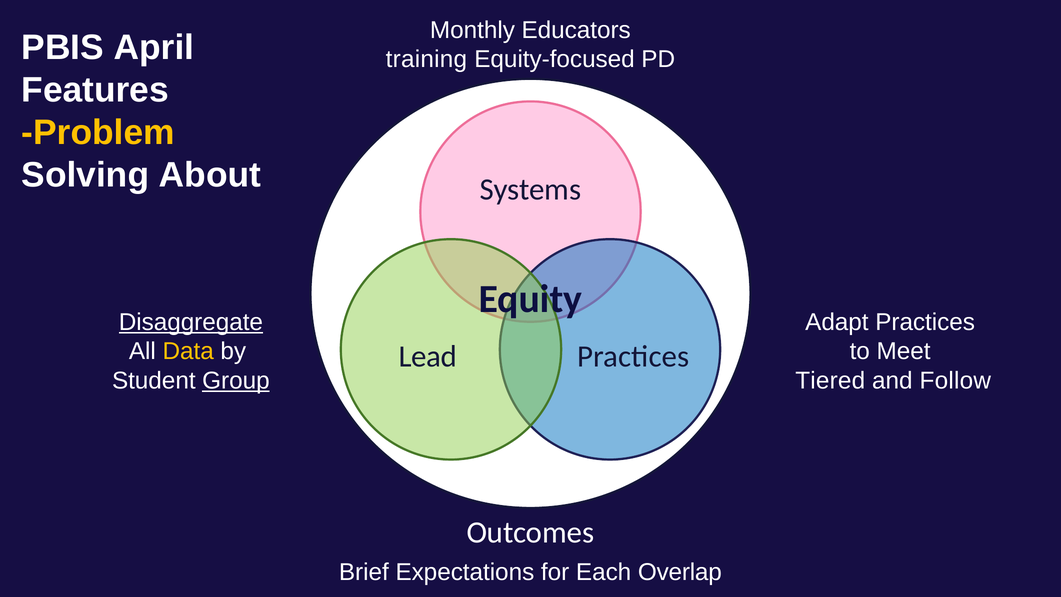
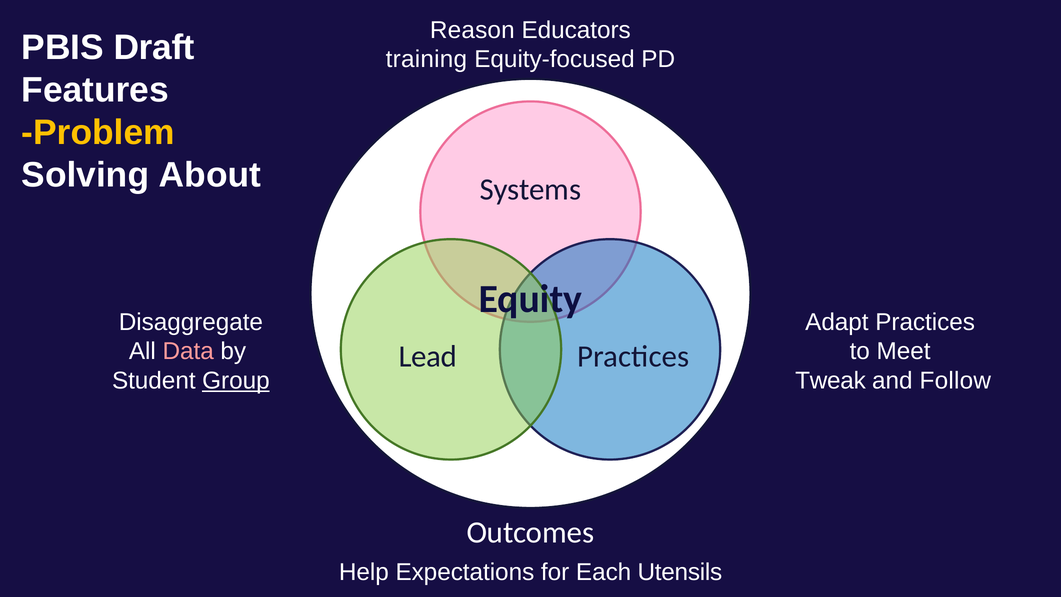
Monthly: Monthly -> Reason
April: April -> Draft
Disaggregate underline: present -> none
Data colour: yellow -> pink
Tiered: Tiered -> Tweak
Brief: Brief -> Help
Overlap: Overlap -> Utensils
